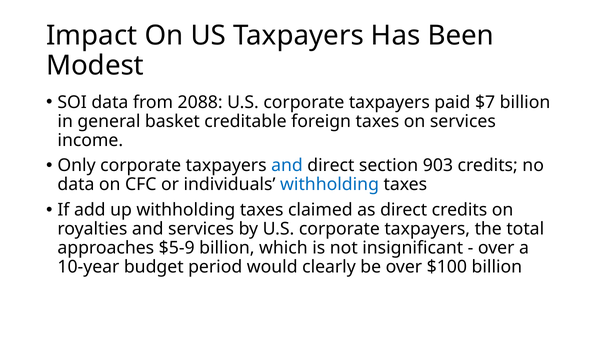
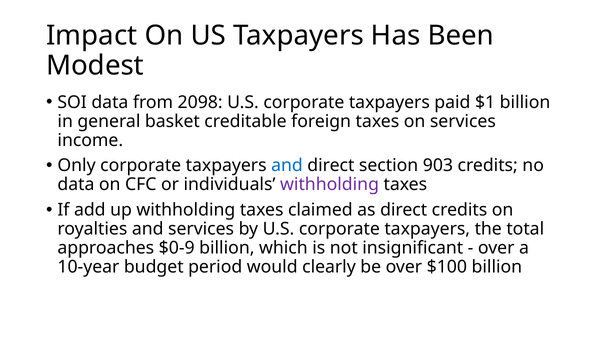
2088: 2088 -> 2098
$7: $7 -> $1
withholding at (330, 185) colour: blue -> purple
$5-9: $5-9 -> $0-9
